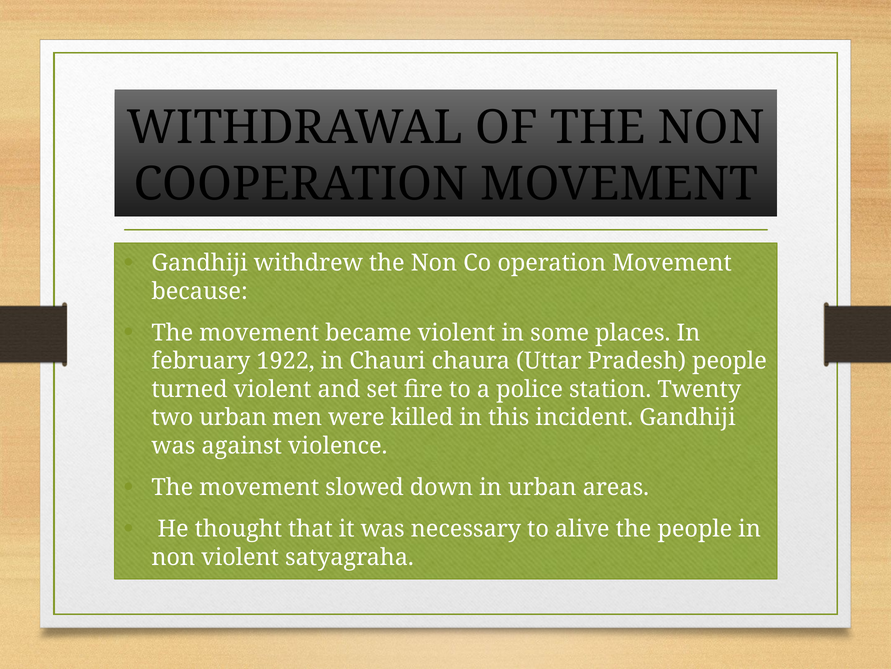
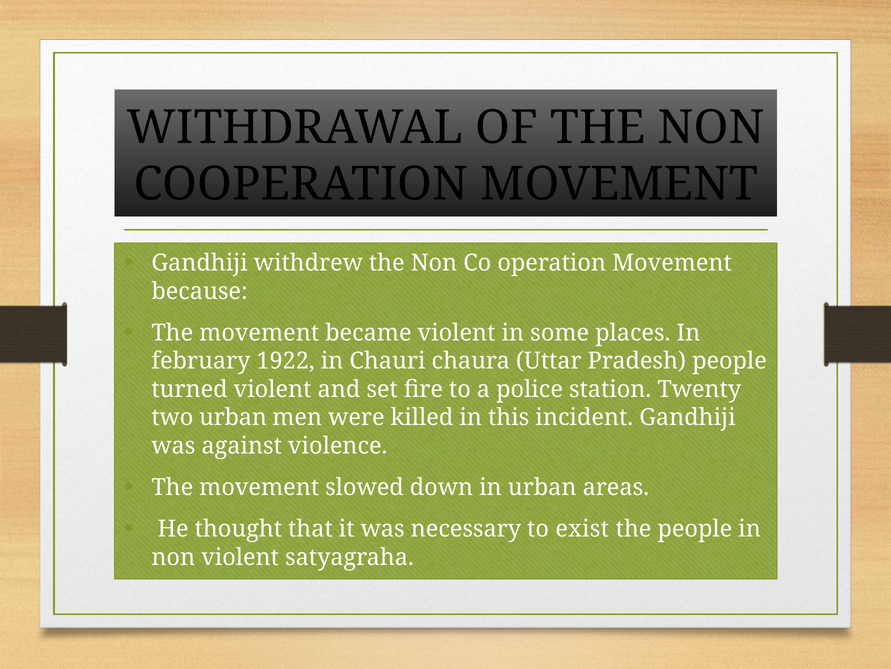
alive: alive -> exist
